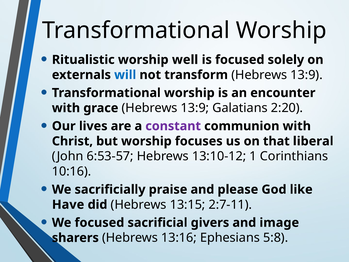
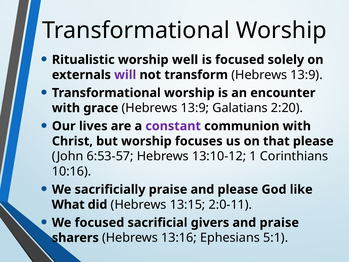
will colour: blue -> purple
that liberal: liberal -> please
Have: Have -> What
2:7-11: 2:7-11 -> 2:0-11
and image: image -> praise
5:8: 5:8 -> 5:1
